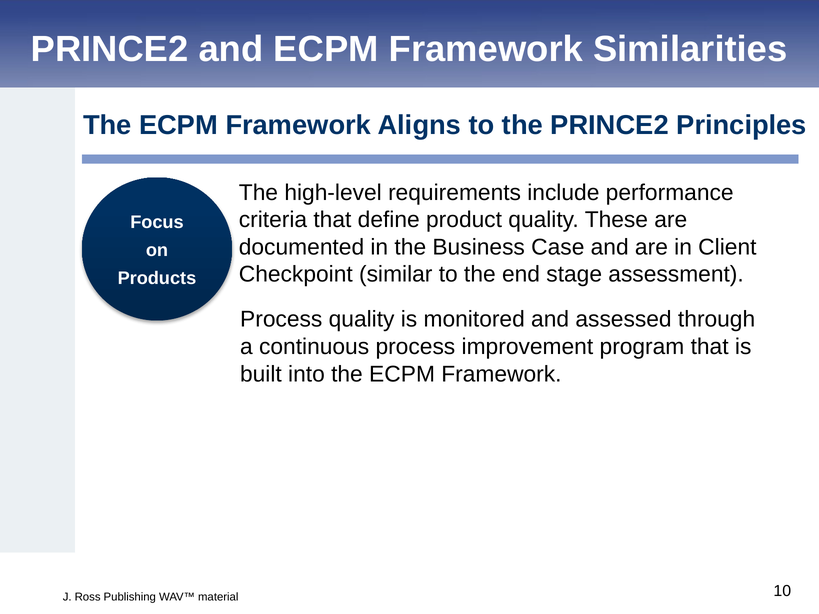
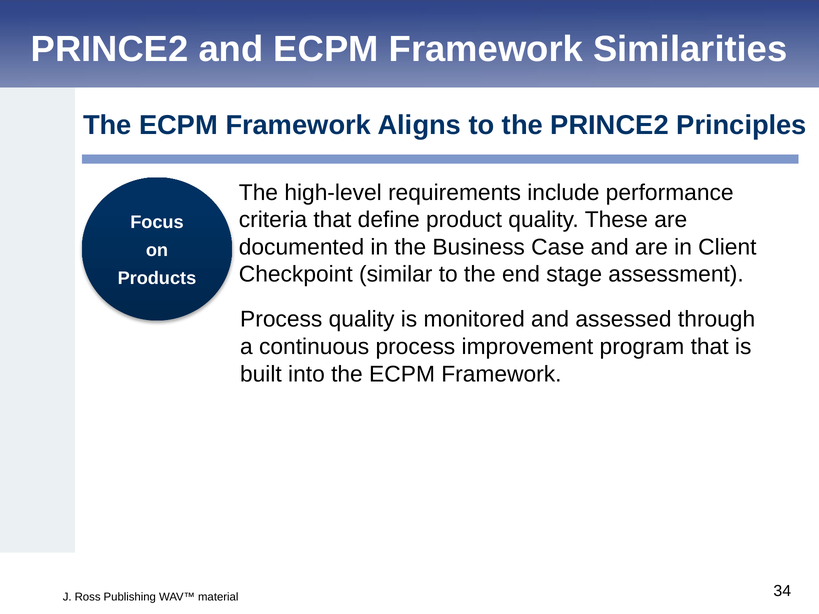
10: 10 -> 34
